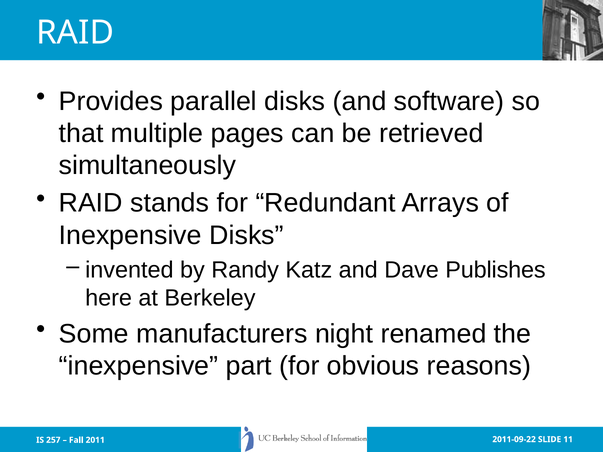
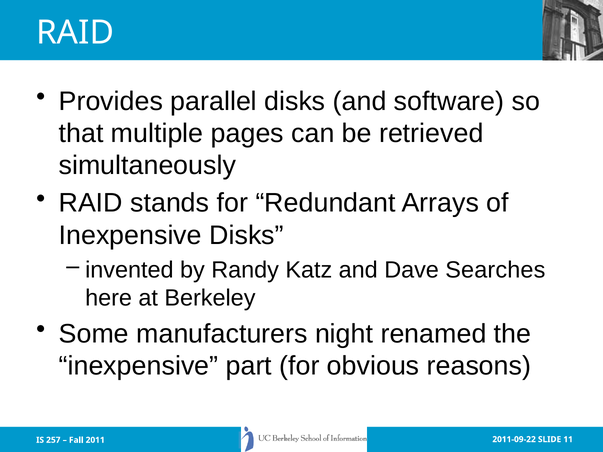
Publishes: Publishes -> Searches
